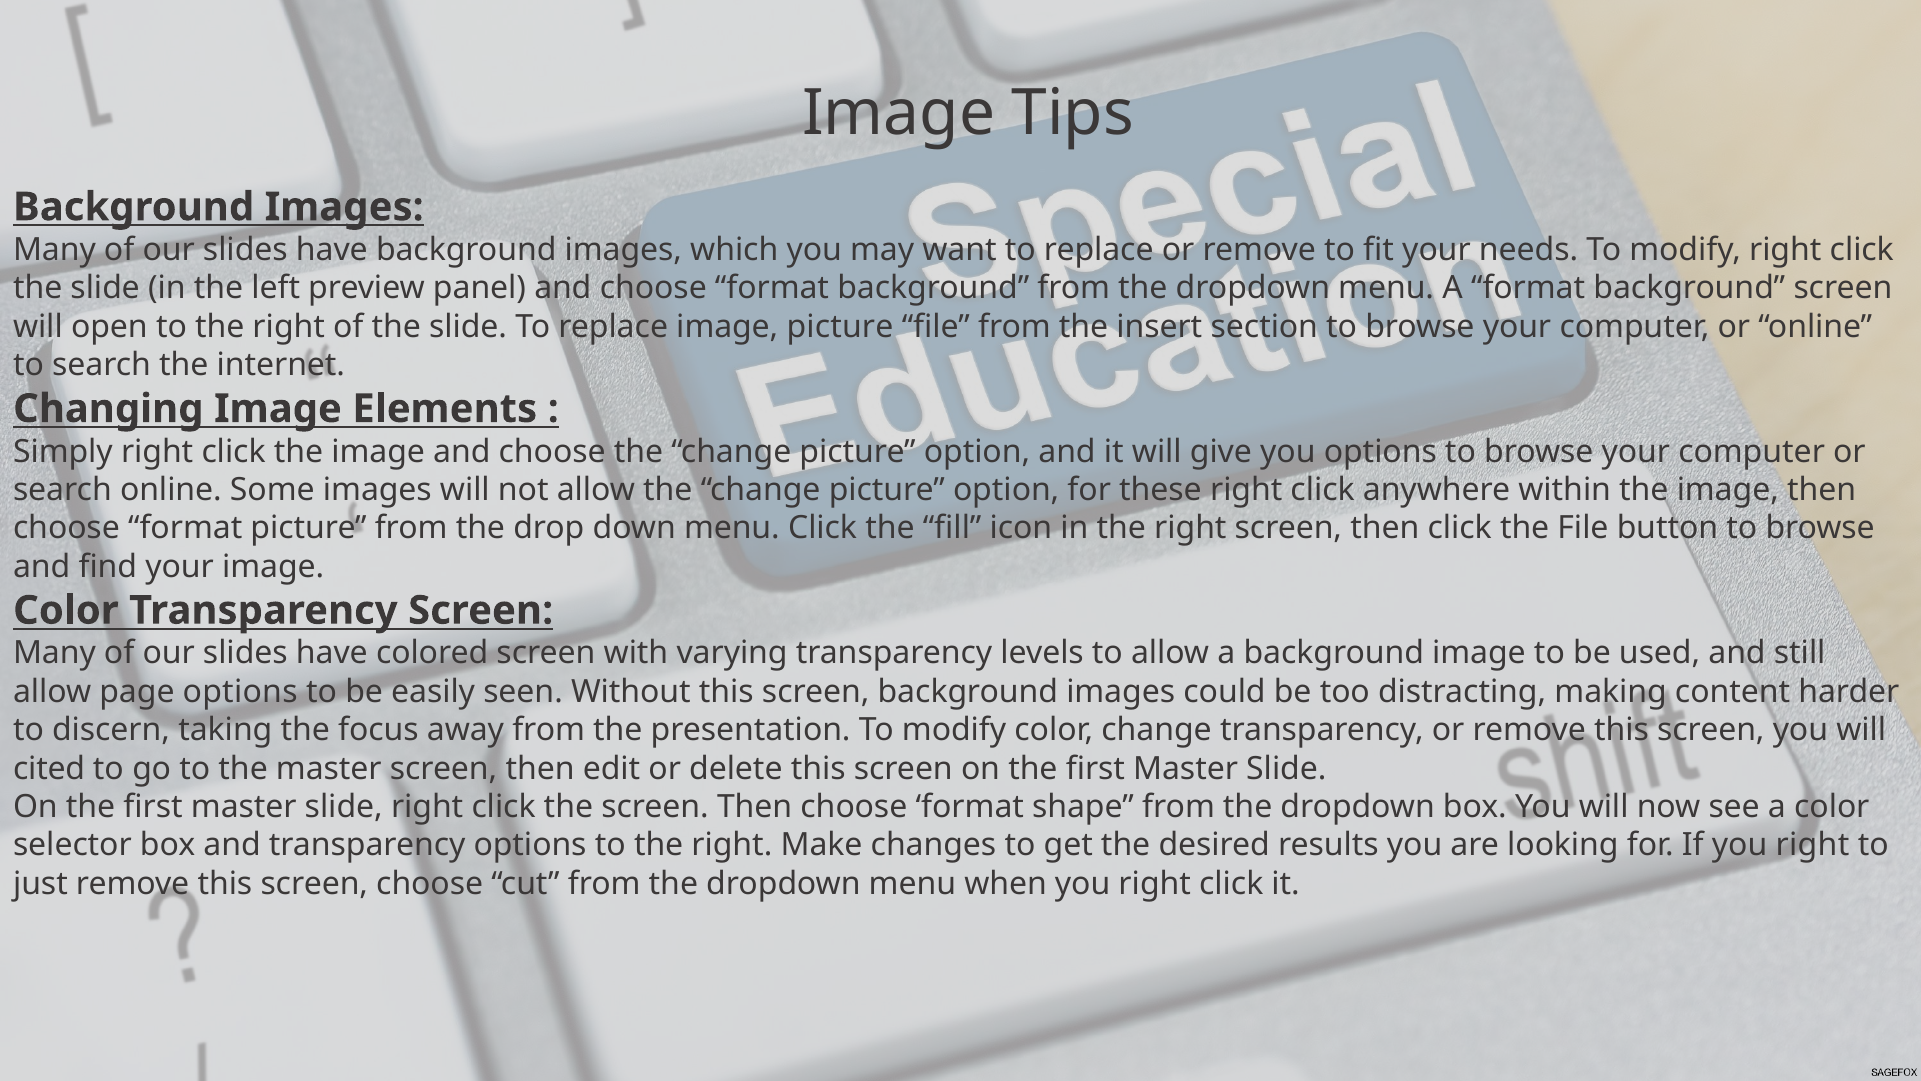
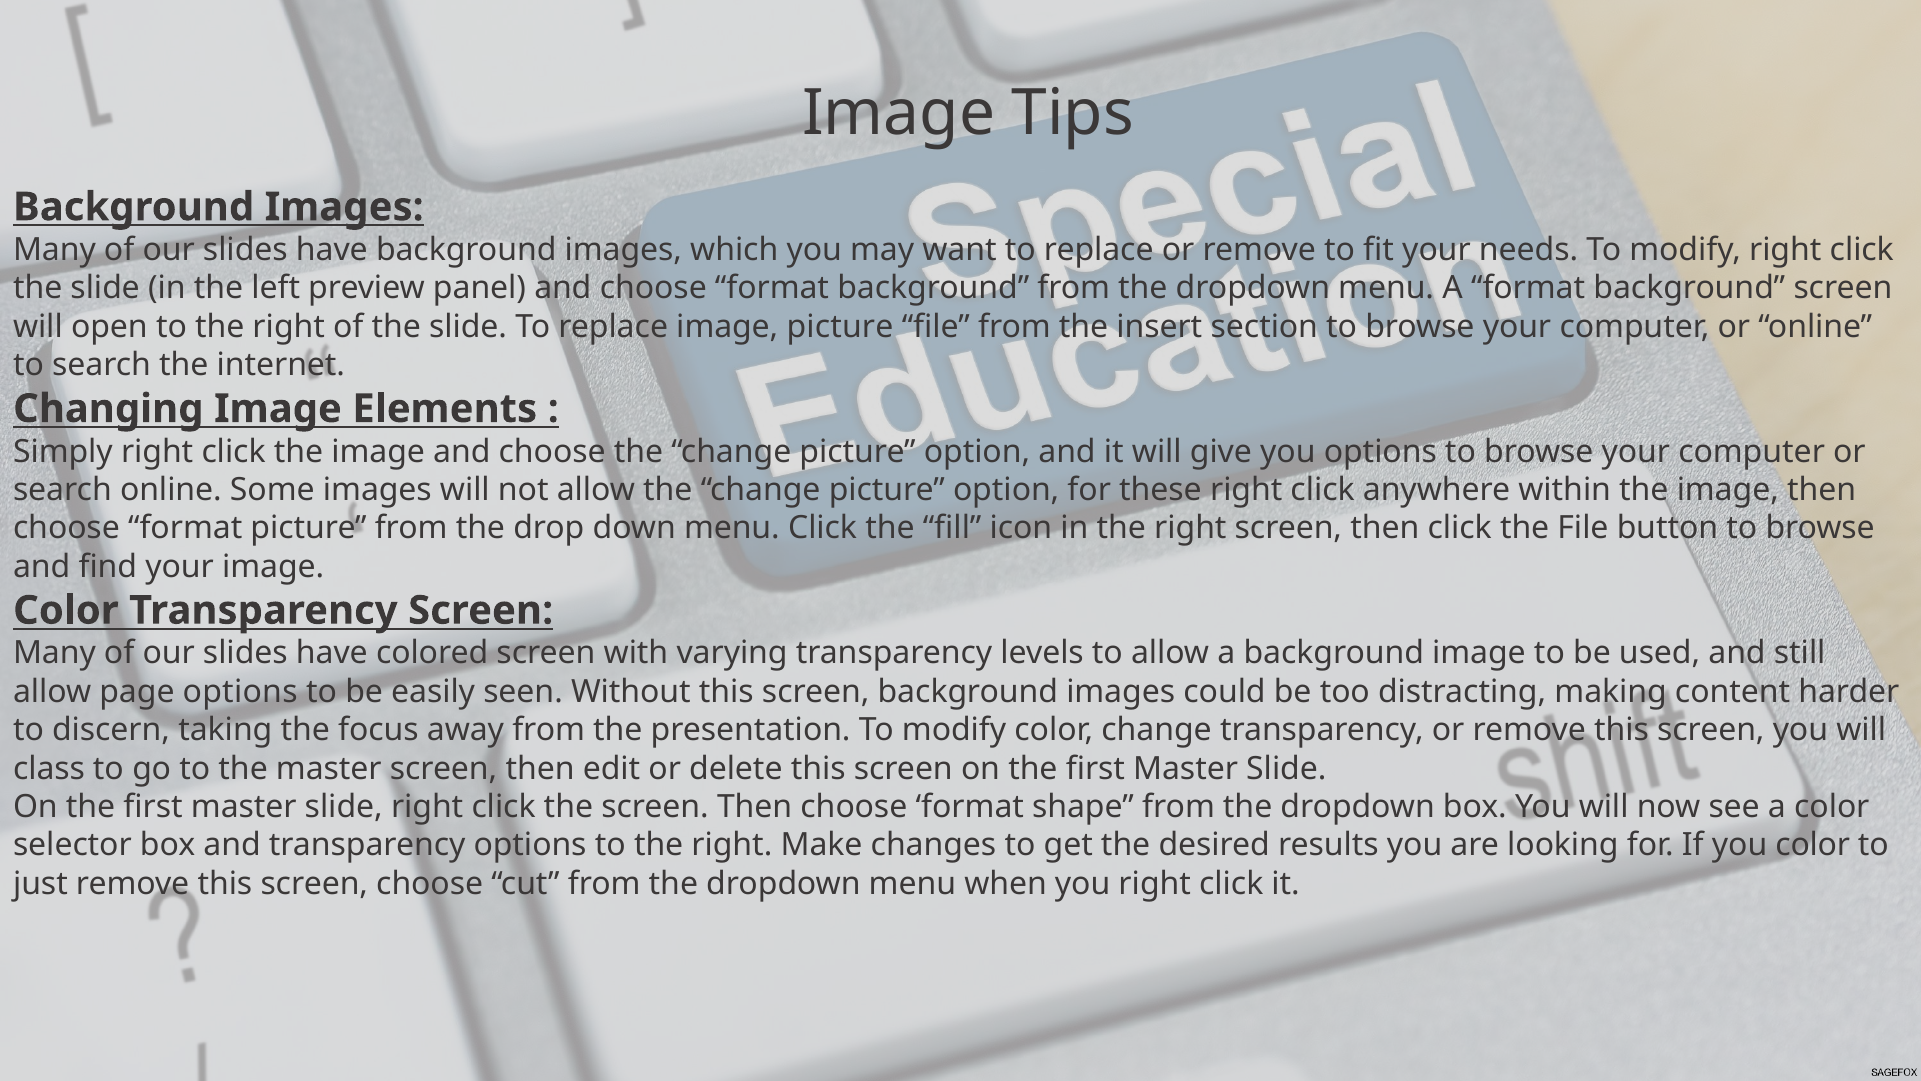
cited: cited -> class
If you right: right -> color
